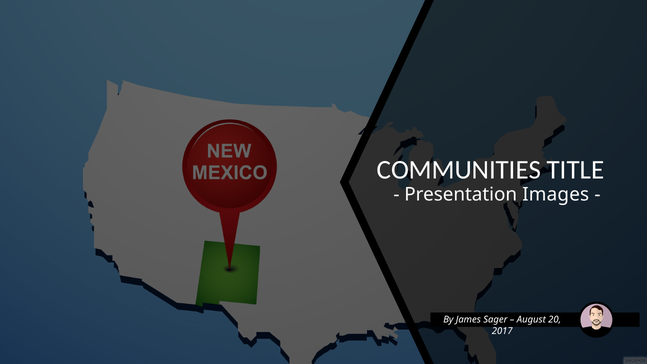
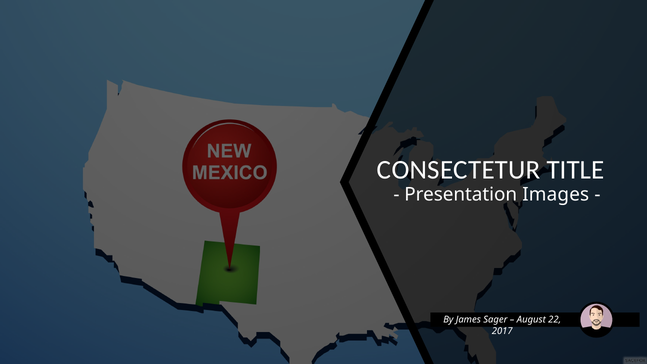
COMMUNITIES: COMMUNITIES -> CONSECTETUR
20: 20 -> 22
